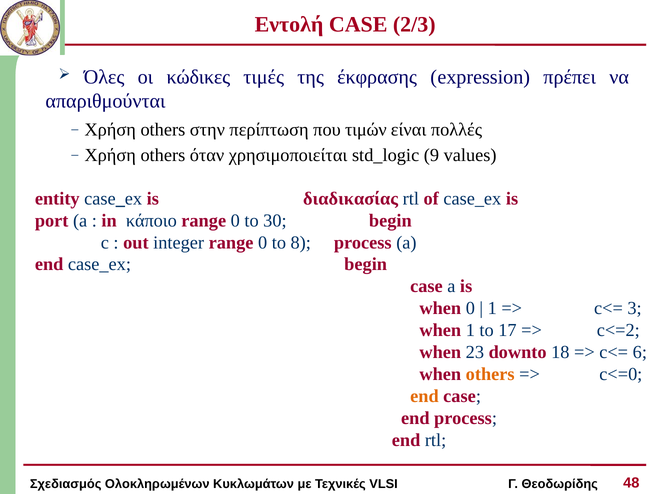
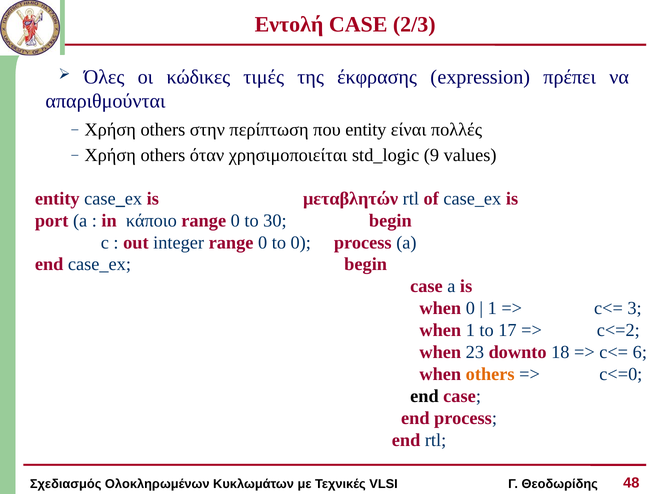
που τιμών: τιμών -> entity
διαδικασίας: διαδικασίας -> μεταβλητών
to 8: 8 -> 0
end at (424, 396) colour: orange -> black
